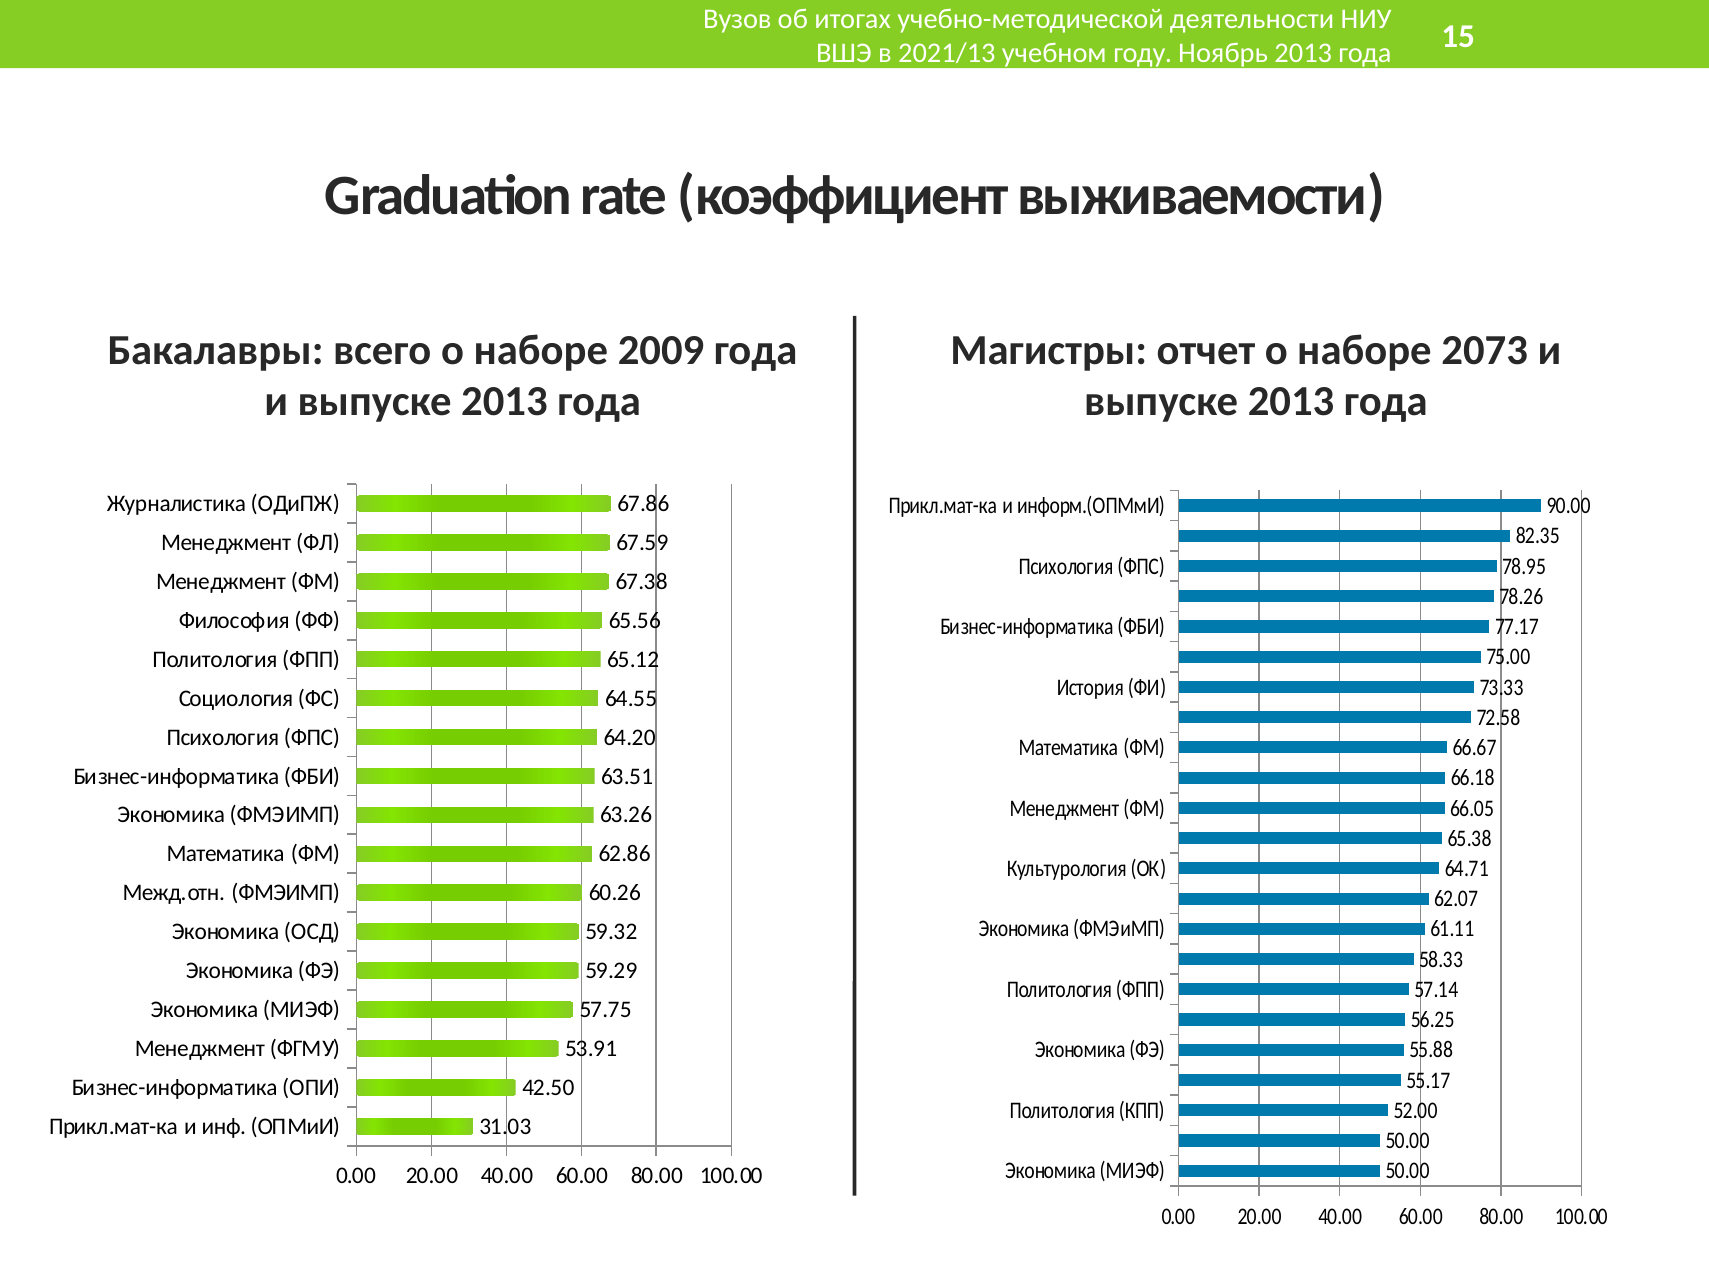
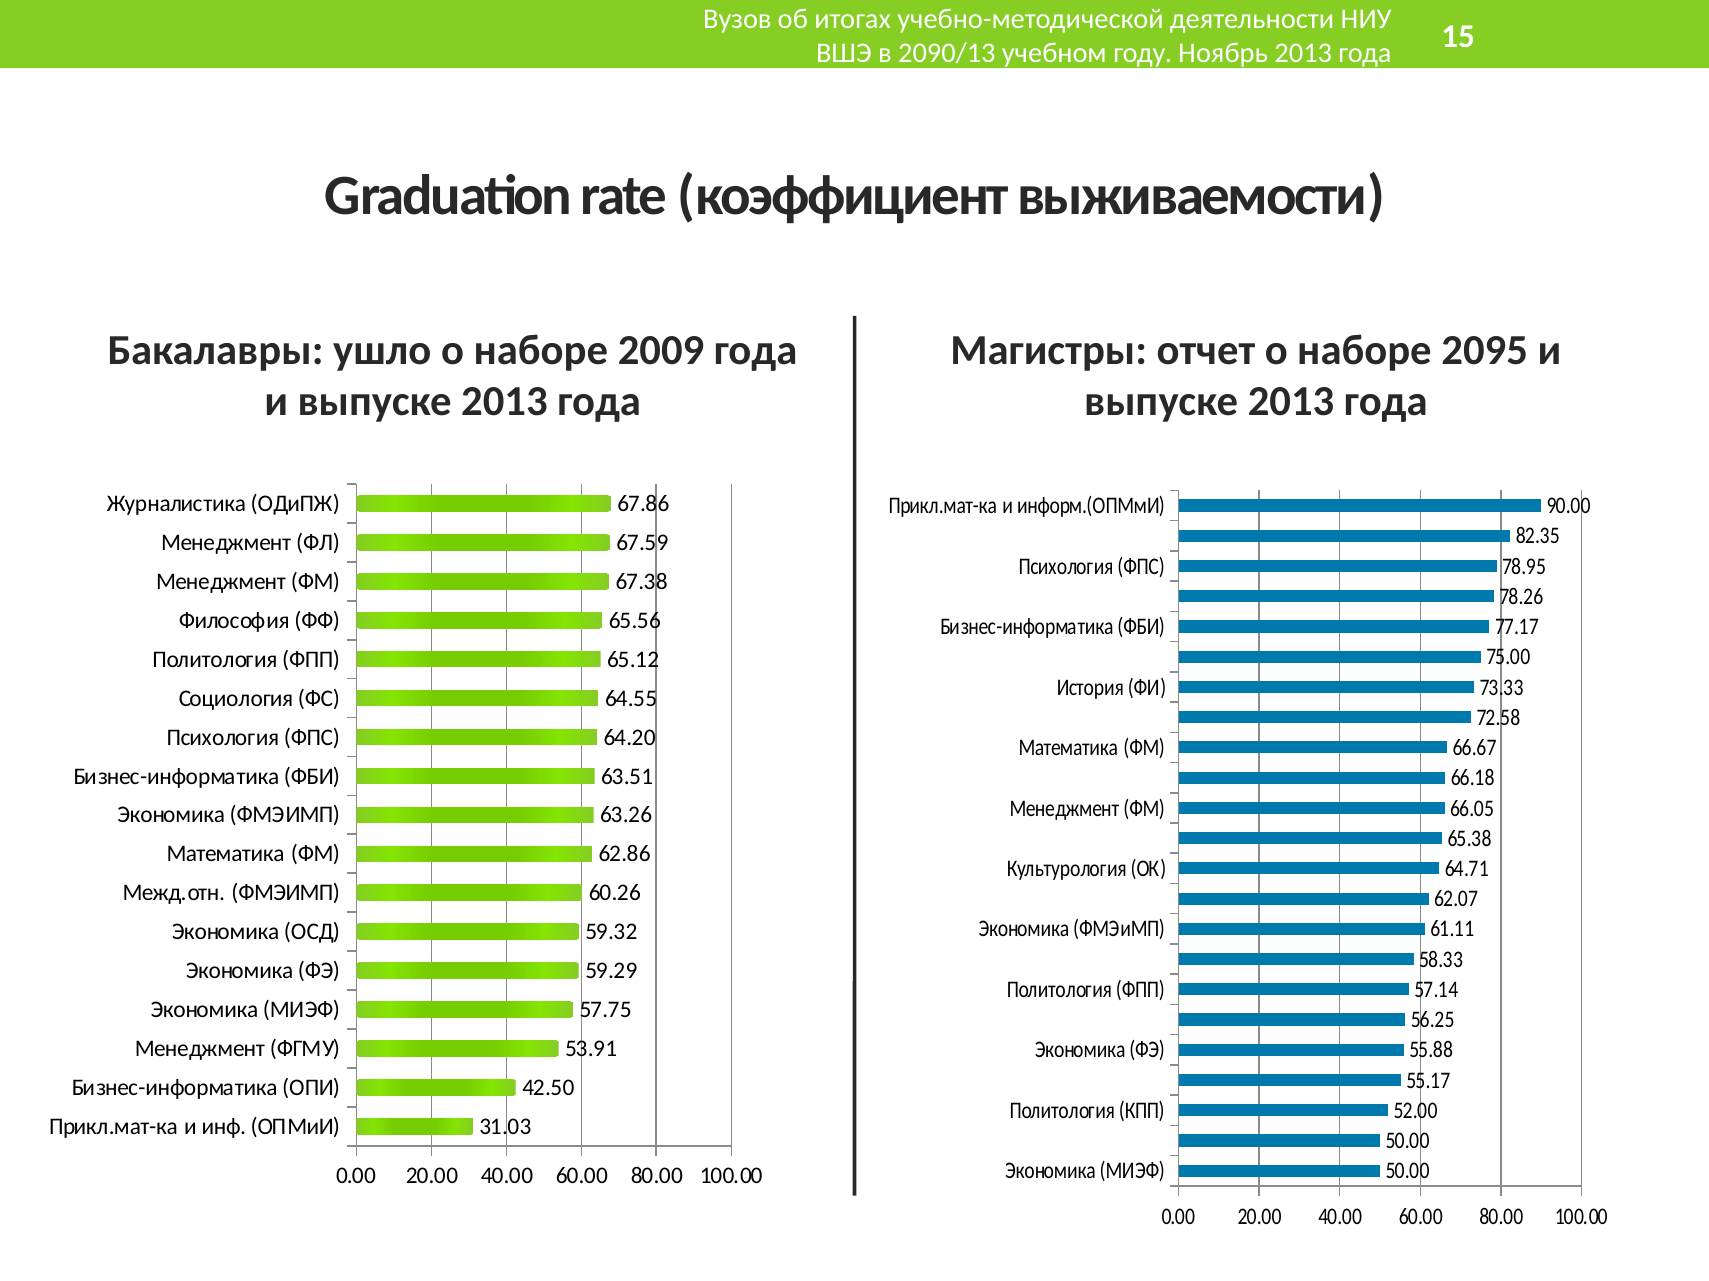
2021/13: 2021/13 -> 2090/13
всего: всего -> ушло
2073: 2073 -> 2095
